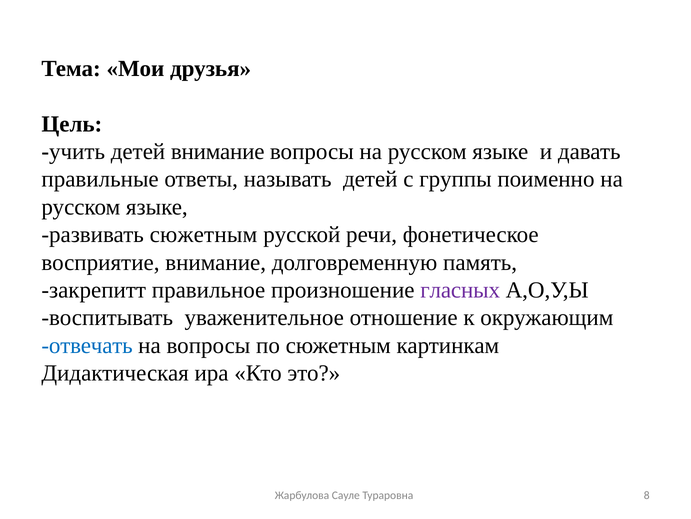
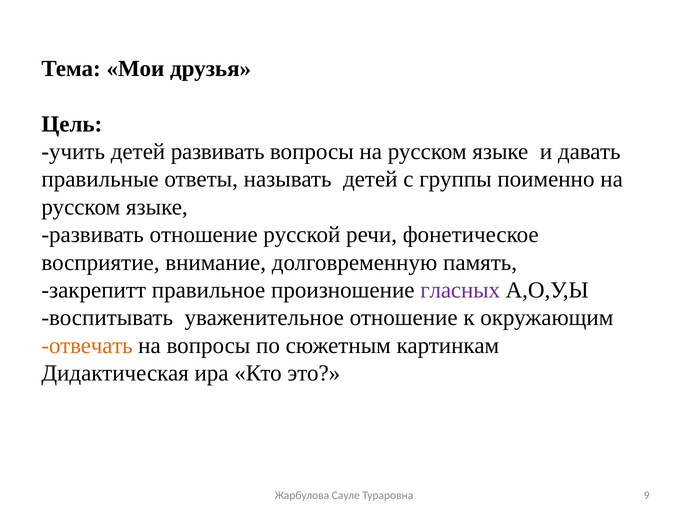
детей внимание: внимание -> развивать
развивать сюжетным: сюжетным -> отношение
отвечать colour: blue -> orange
8: 8 -> 9
